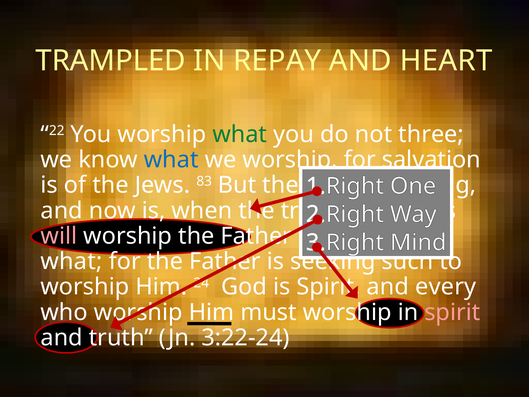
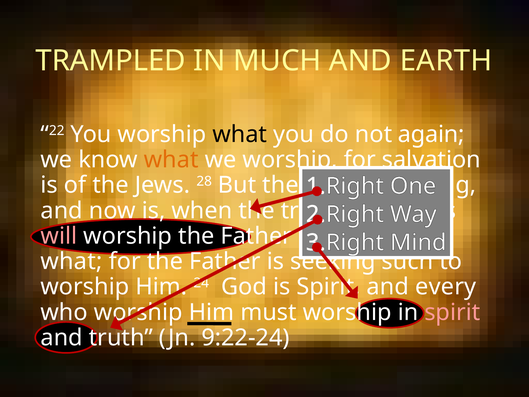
REPAY: REPAY -> MUCH
HEART: HEART -> EARTH
what at (240, 134) colour: green -> black
three: three -> again
what at (171, 160) colour: blue -> orange
83: 83 -> 28
3:22-24: 3:22-24 -> 9:22-24
